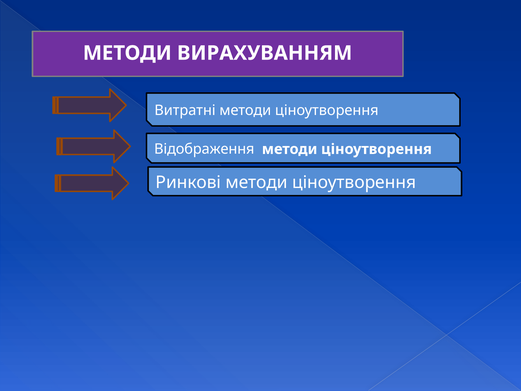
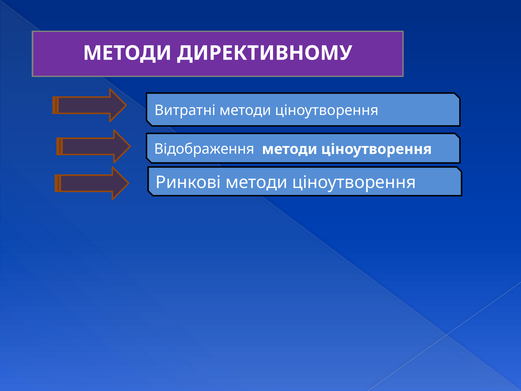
ВИРАХУВАННЯМ: ВИРАХУВАННЯМ -> ДИРЕКТИВНОМУ
